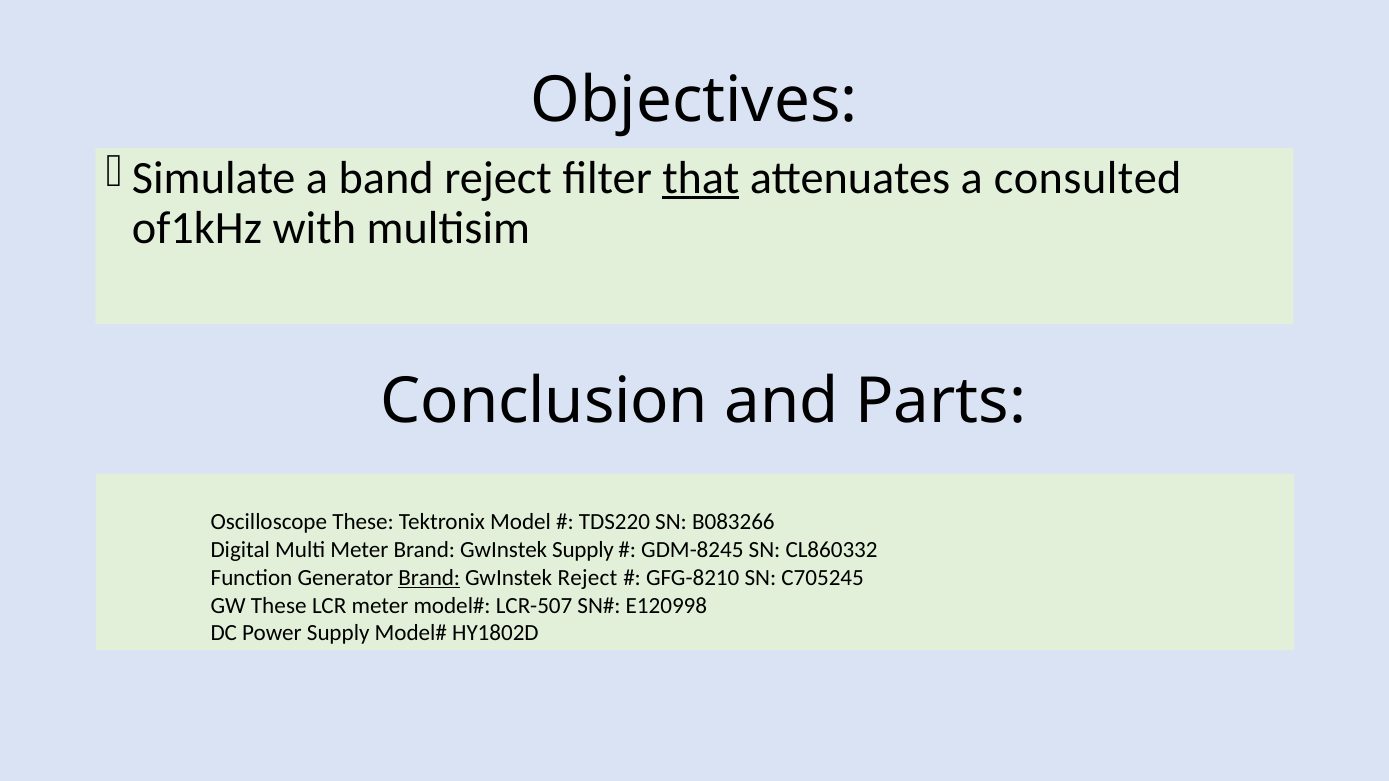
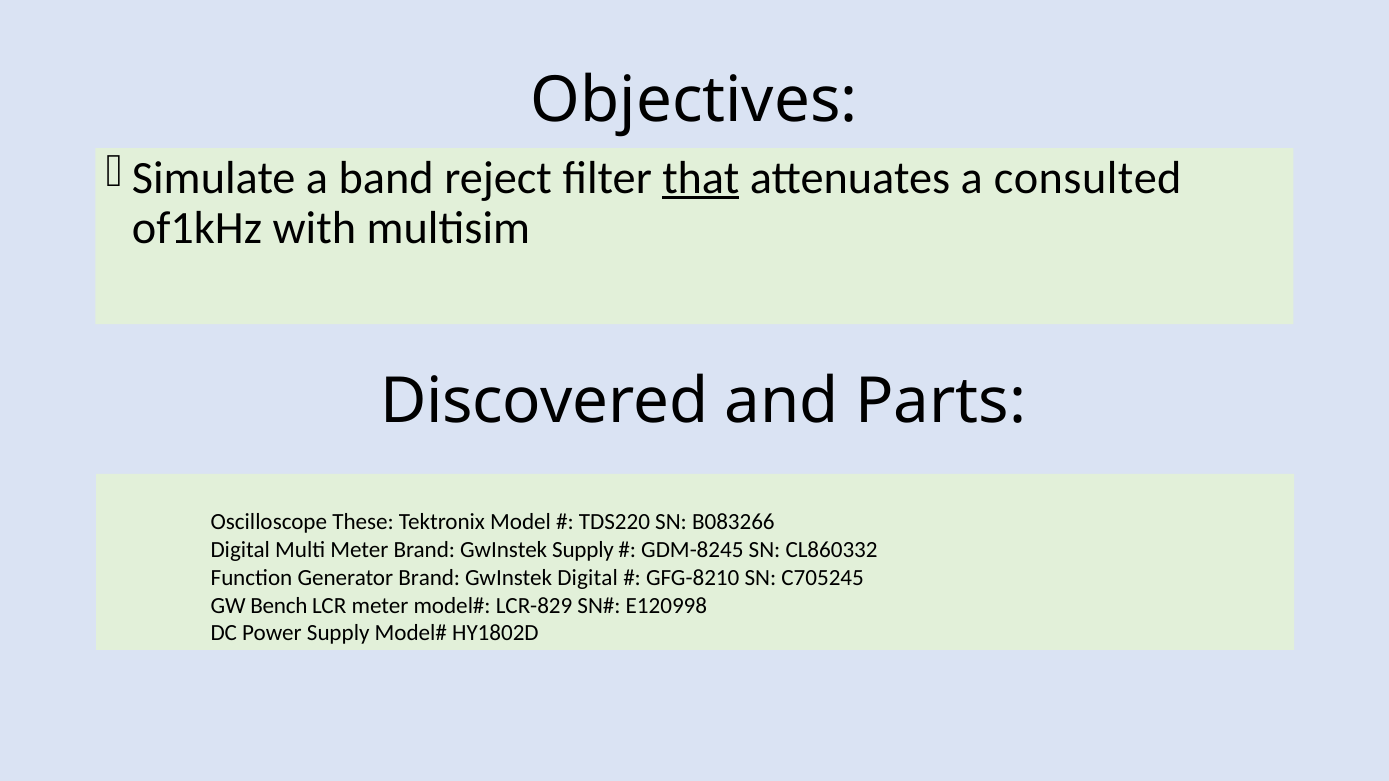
Conclusion: Conclusion -> Discovered
Brand at (429, 578) underline: present -> none
GwInstek Reject: Reject -> Digital
GW These: These -> Bench
LCR-507: LCR-507 -> LCR-829
